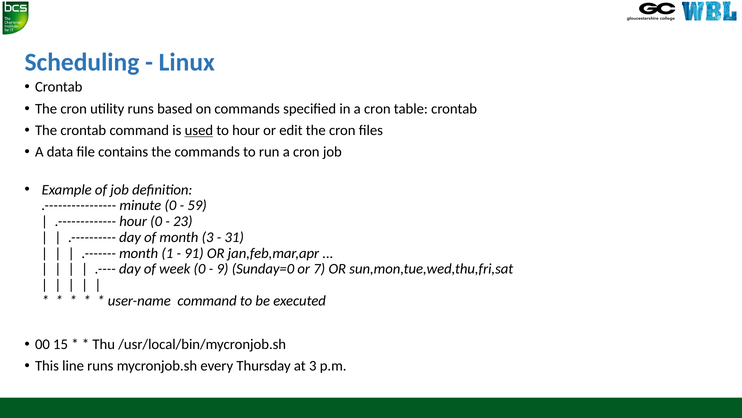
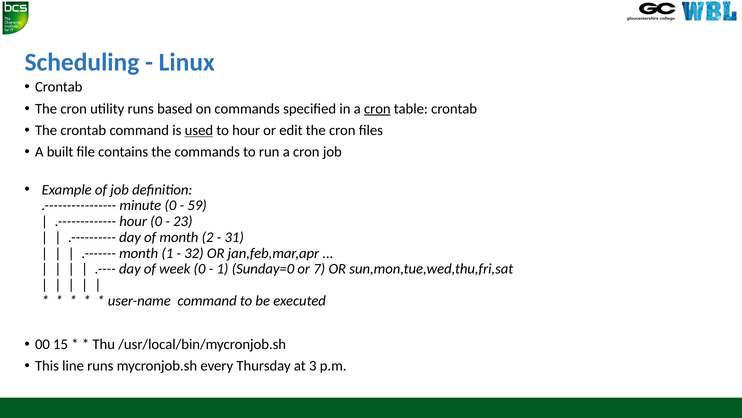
cron at (377, 109) underline: none -> present
data: data -> built
month 3: 3 -> 2
91: 91 -> 32
9 at (223, 269): 9 -> 1
